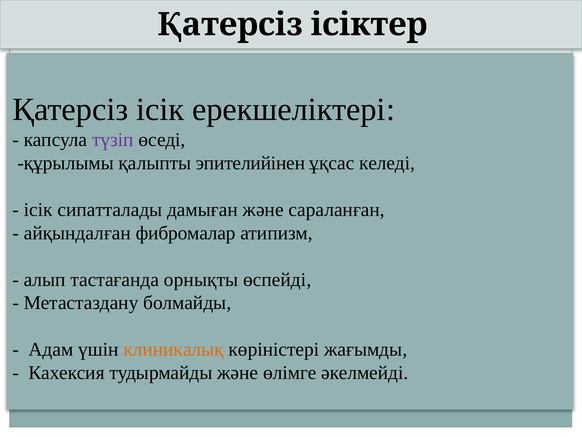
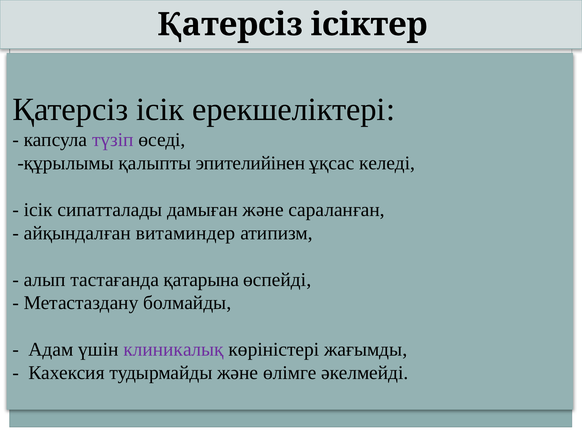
фибромалар: фибромалар -> витаминдер
орнықты: орнықты -> қатарына
клиникалық colour: orange -> purple
